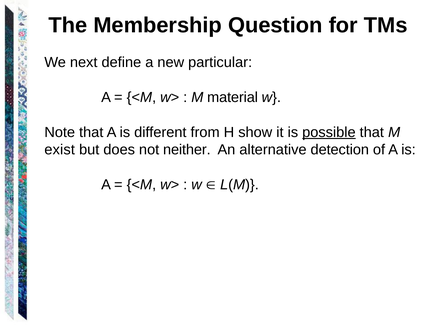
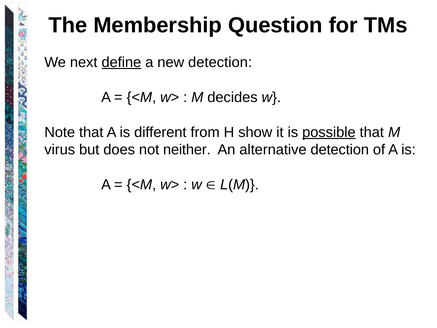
define underline: none -> present
new particular: particular -> detection
material: material -> decides
exist: exist -> virus
